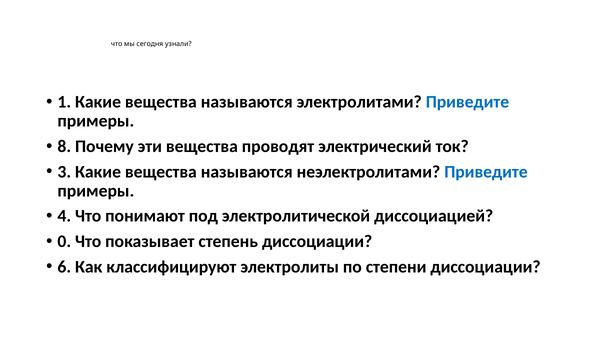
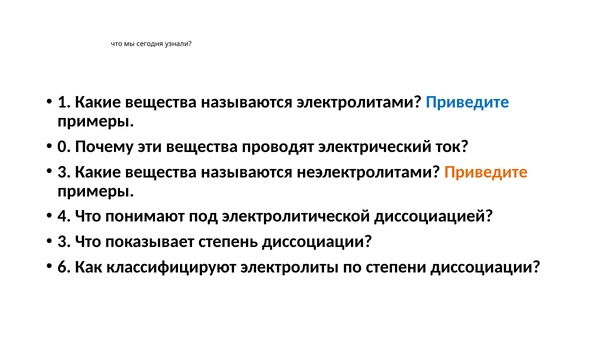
8: 8 -> 0
Приведите at (486, 172) colour: blue -> orange
0 at (64, 242): 0 -> 3
